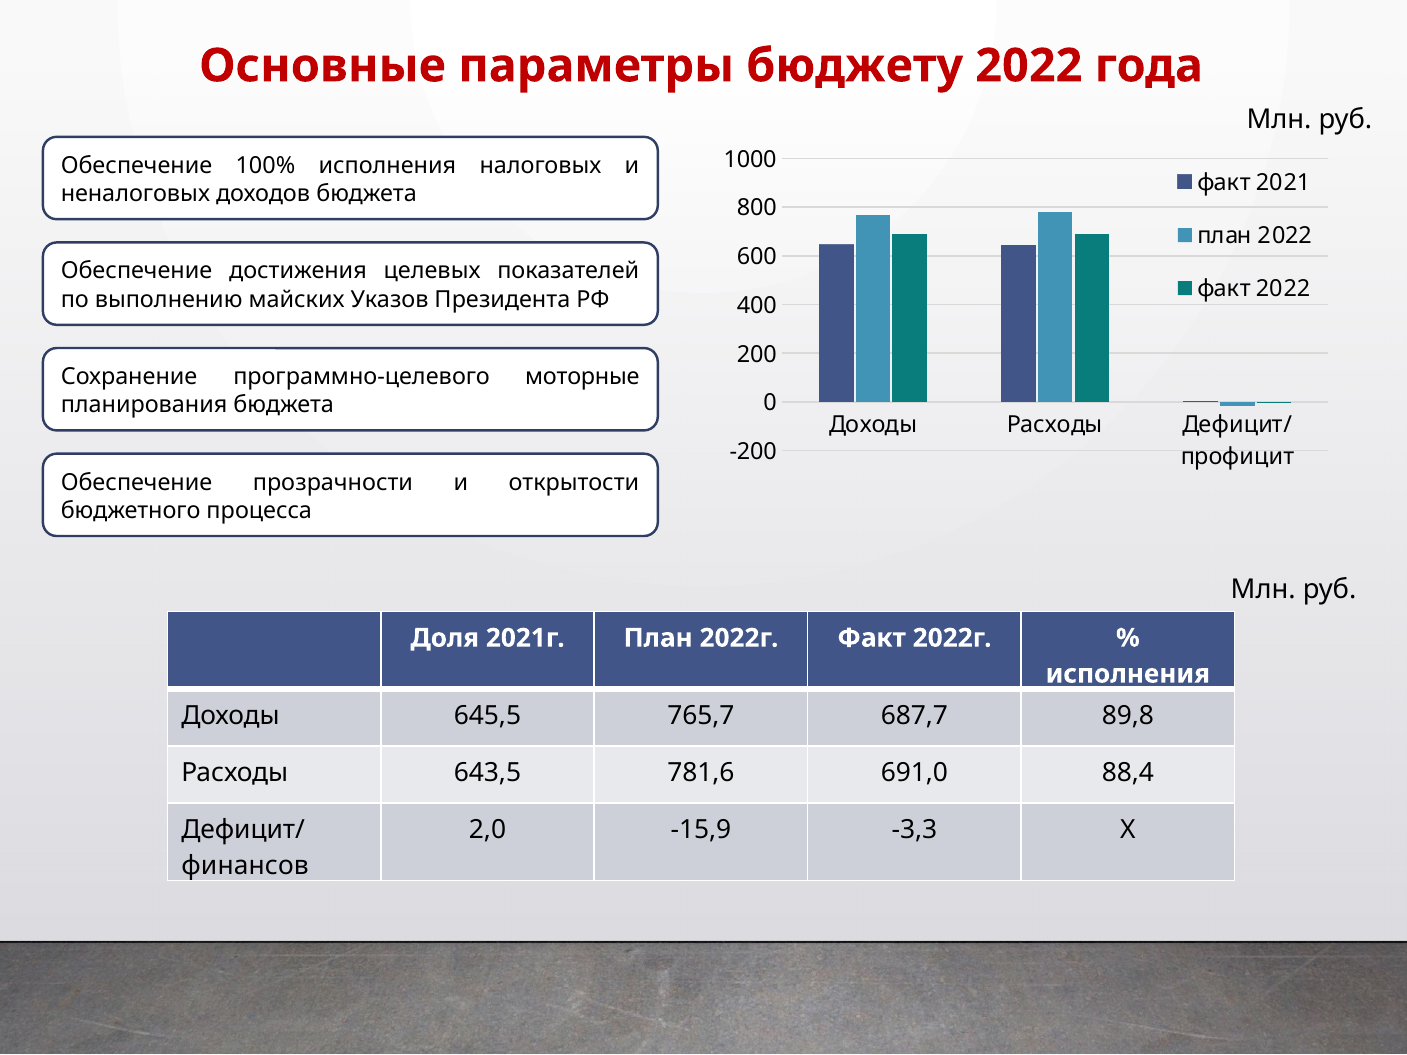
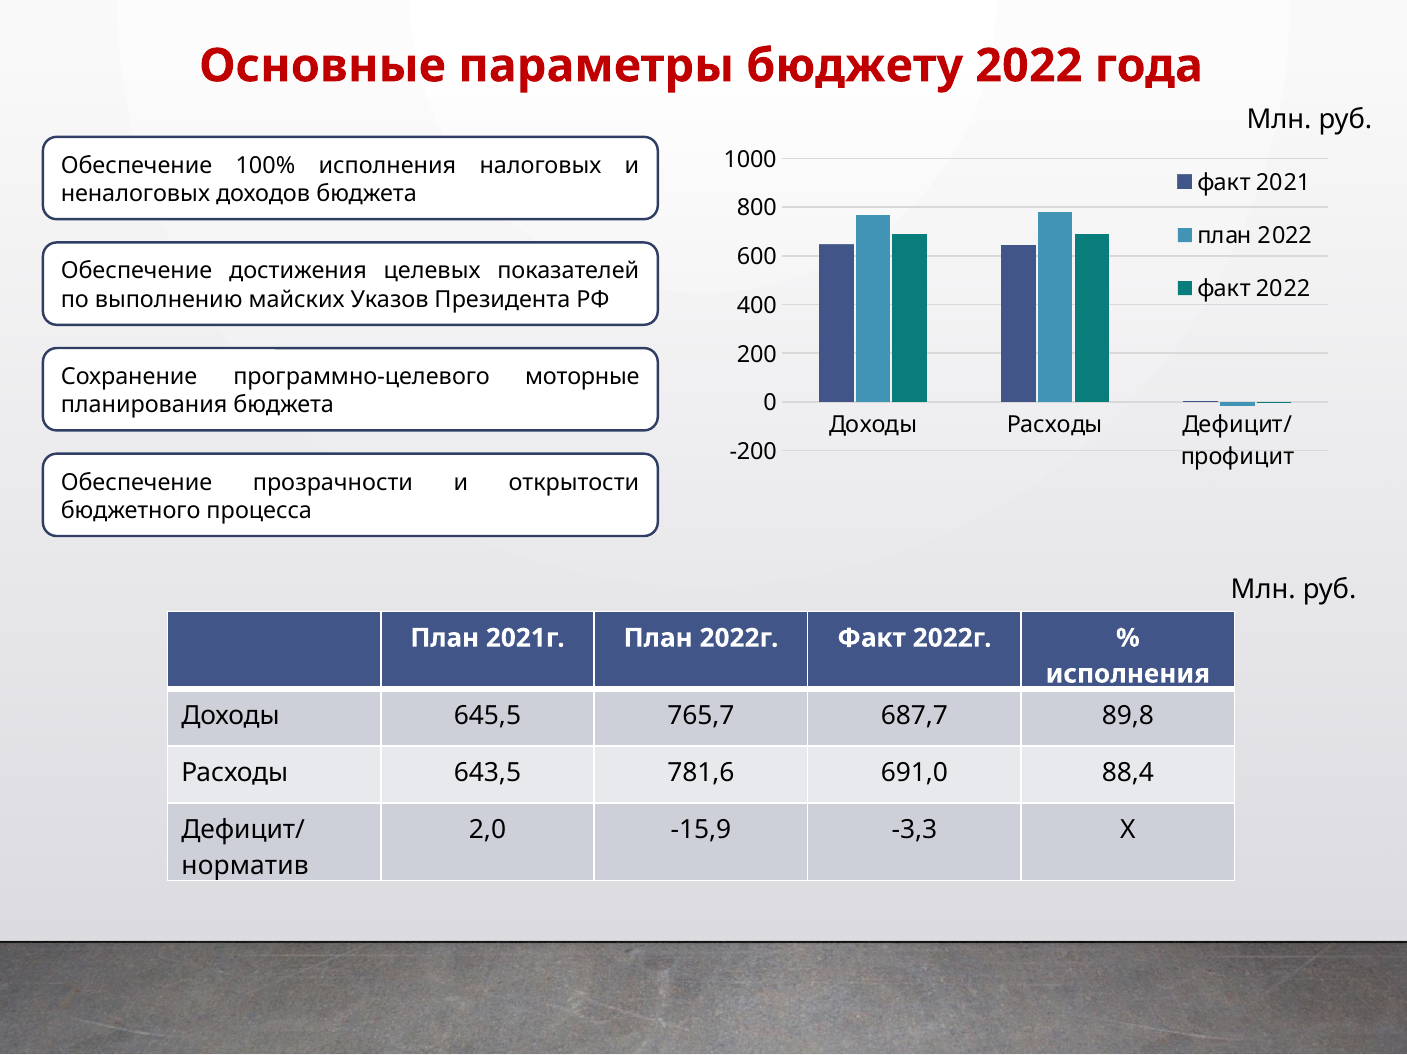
Доля at (445, 638): Доля -> План
финансов: финансов -> норматив
